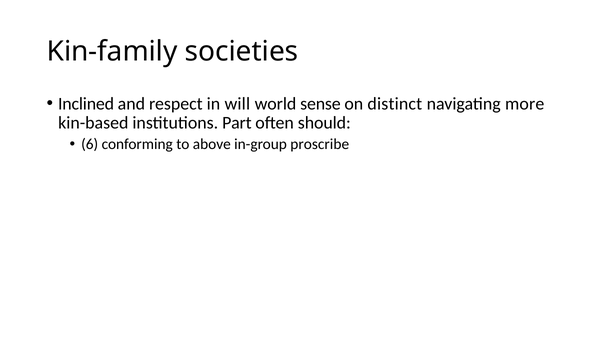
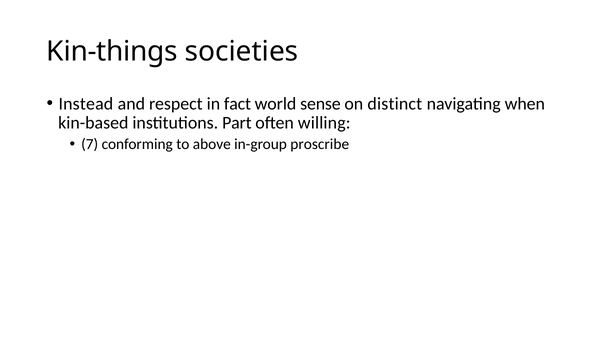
Kin-family: Kin-family -> Kin-things
Inclined: Inclined -> Instead
will: will -> fact
more: more -> when
should: should -> willing
6: 6 -> 7
